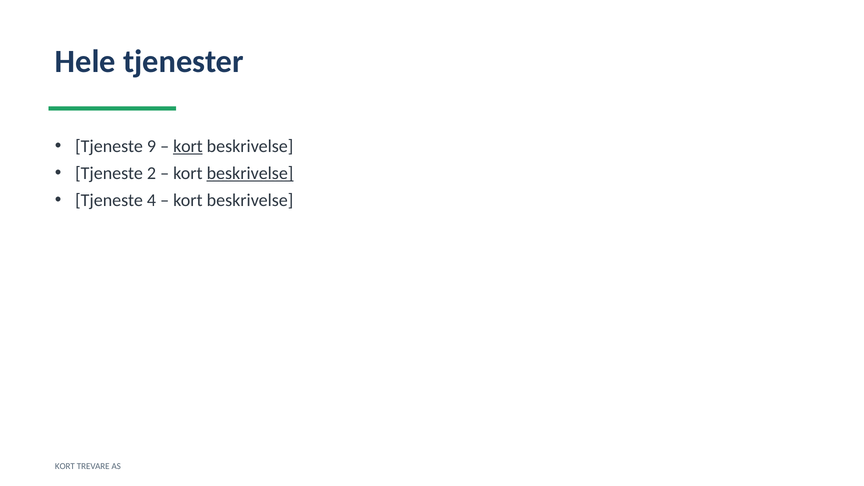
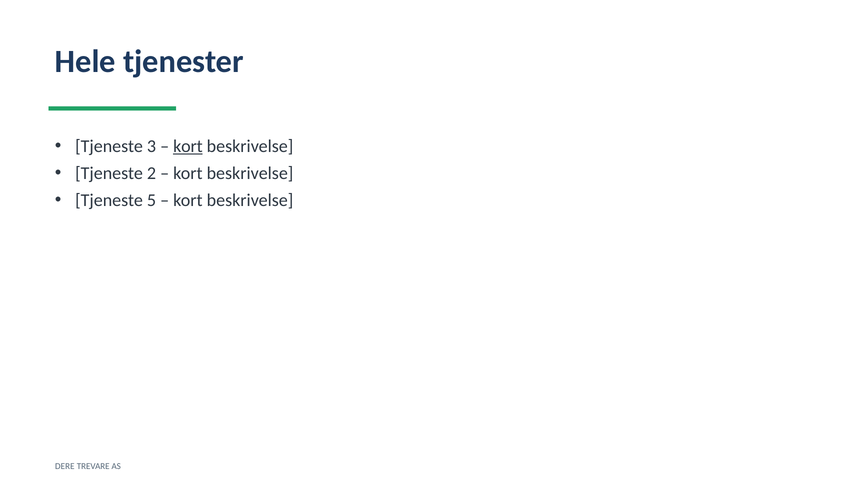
9: 9 -> 3
beskrivelse at (250, 173) underline: present -> none
4: 4 -> 5
KORT at (65, 466): KORT -> DERE
